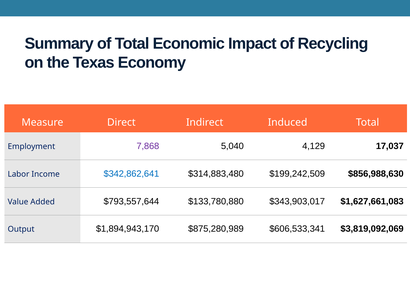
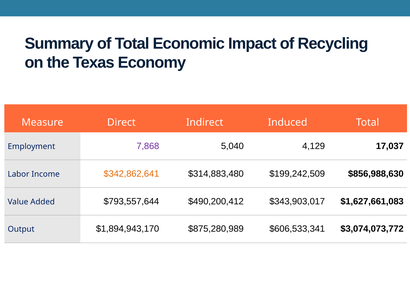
$342,862,641 colour: blue -> orange
$133,780,880: $133,780,880 -> $490,200,412
$3,819,092,069: $3,819,092,069 -> $3,074,073,772
